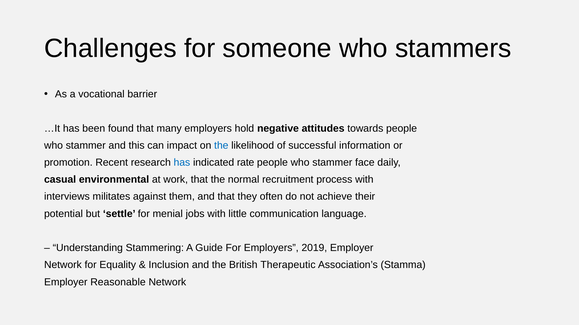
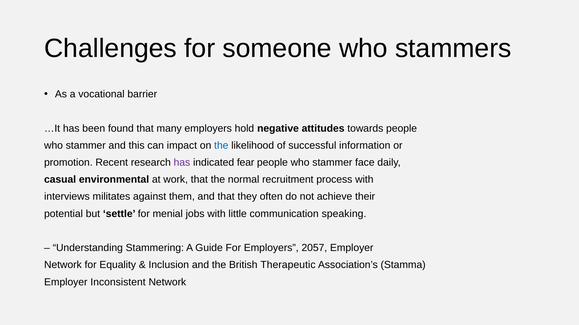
has at (182, 163) colour: blue -> purple
rate: rate -> fear
language: language -> speaking
2019: 2019 -> 2057
Reasonable: Reasonable -> Inconsistent
